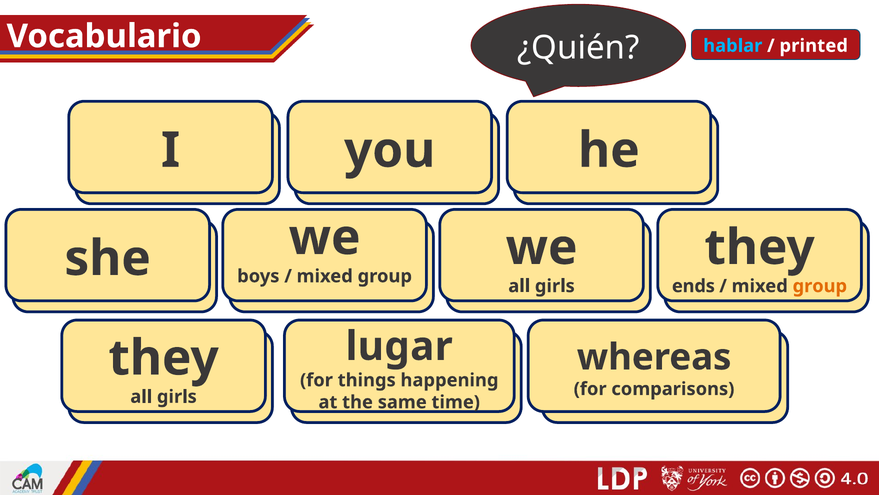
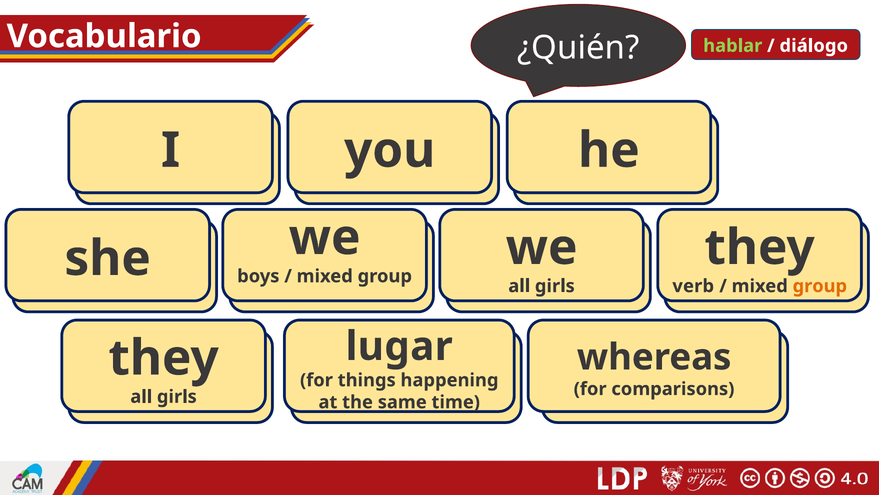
hablar colour: light blue -> light green
printed: printed -> diálogo
ends: ends -> verb
